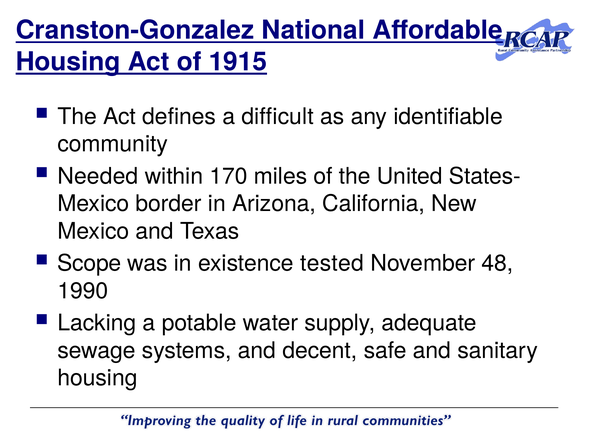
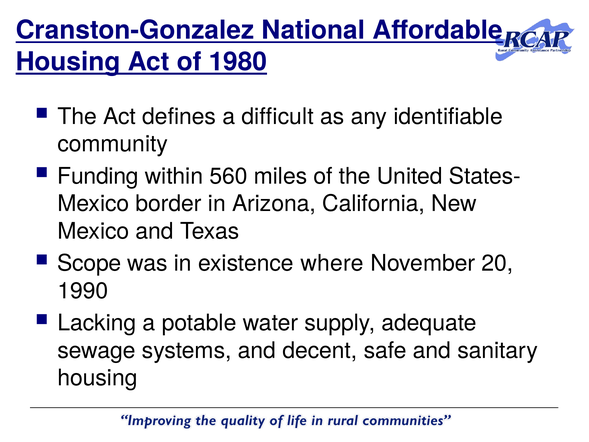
1915: 1915 -> 1980
Needed: Needed -> Funding
170: 170 -> 560
tested: tested -> where
48: 48 -> 20
